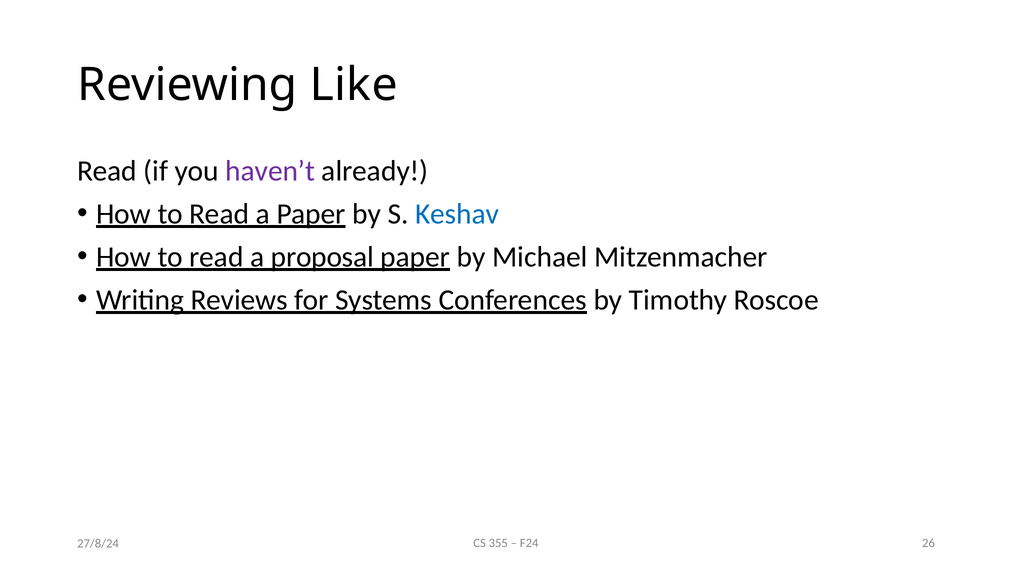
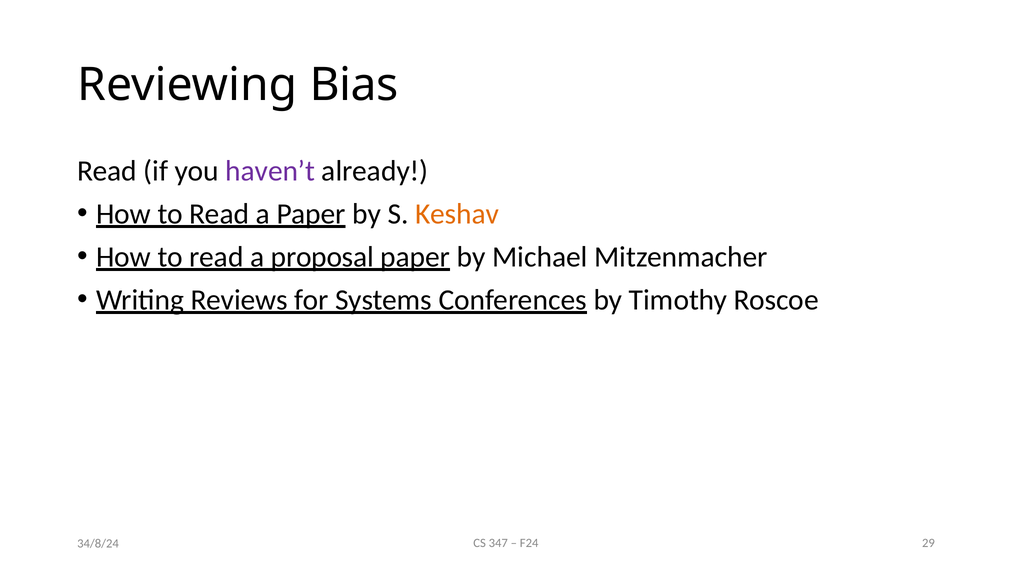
Like: Like -> Bias
Keshav colour: blue -> orange
355: 355 -> 347
26: 26 -> 29
27/8/24: 27/8/24 -> 34/8/24
